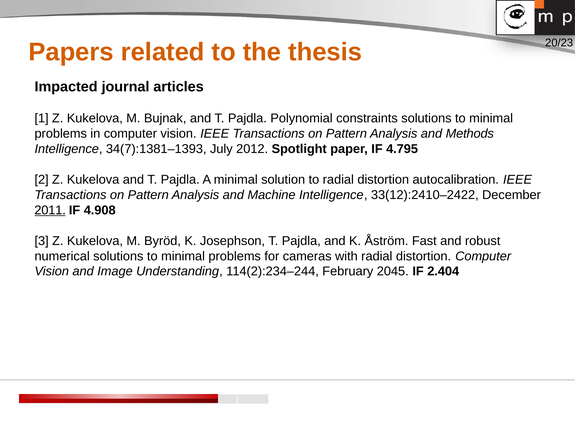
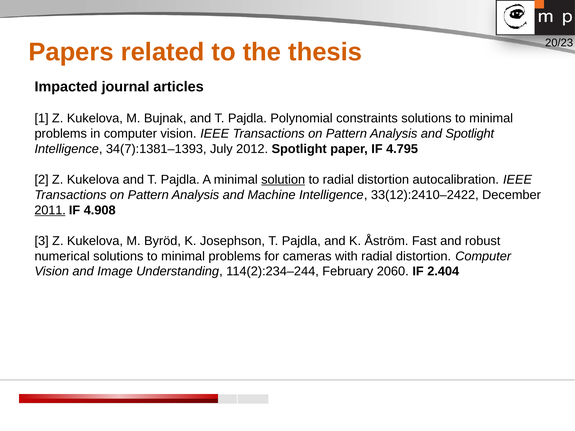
and Methods: Methods -> Spotlight
solution underline: none -> present
2045: 2045 -> 2060
